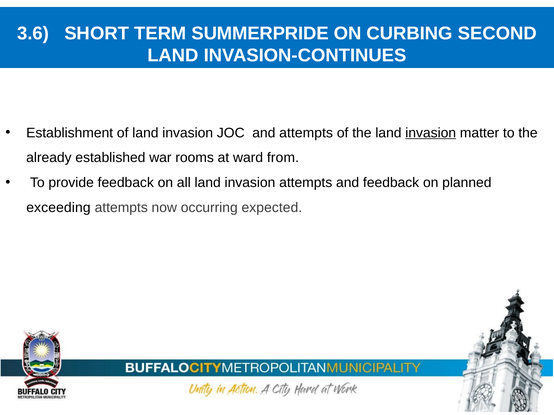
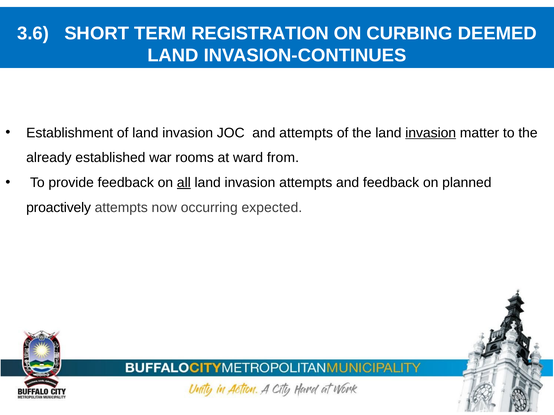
SUMMERPRIDE: SUMMERPRIDE -> REGISTRATION
SECOND: SECOND -> DEEMED
all underline: none -> present
exceeding: exceeding -> proactively
